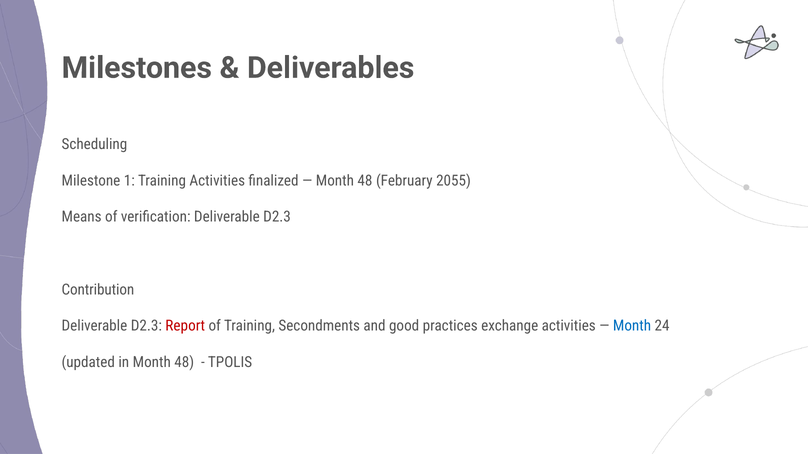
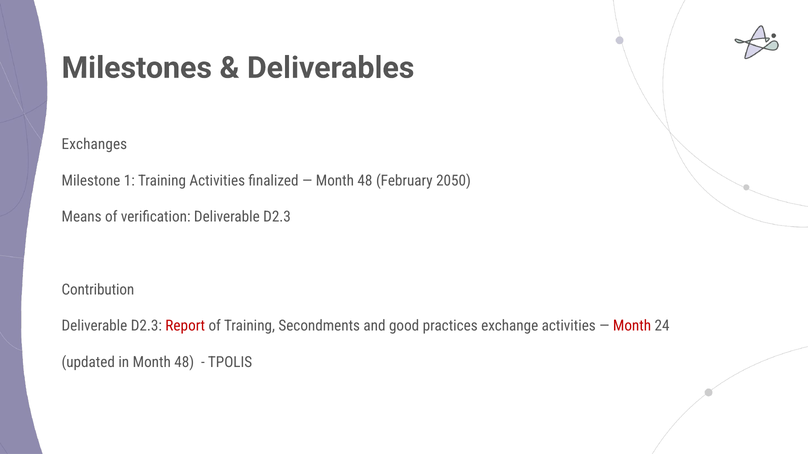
Scheduling: Scheduling -> Exchanges
2055: 2055 -> 2050
Month at (632, 326) colour: blue -> red
